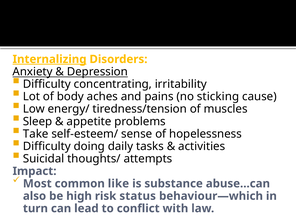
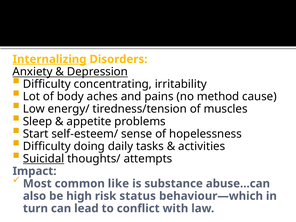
sticking: sticking -> method
Take: Take -> Start
Suicidal underline: none -> present
